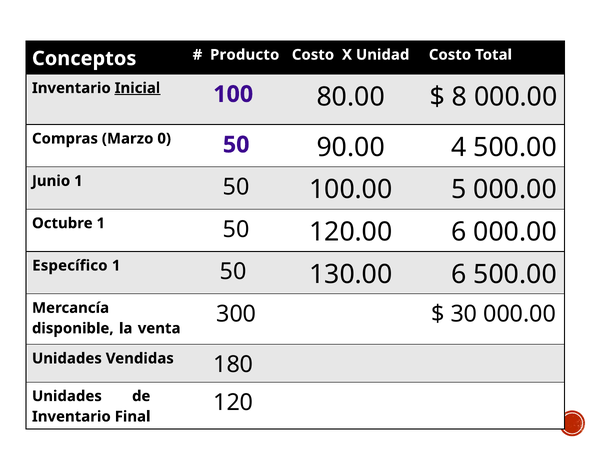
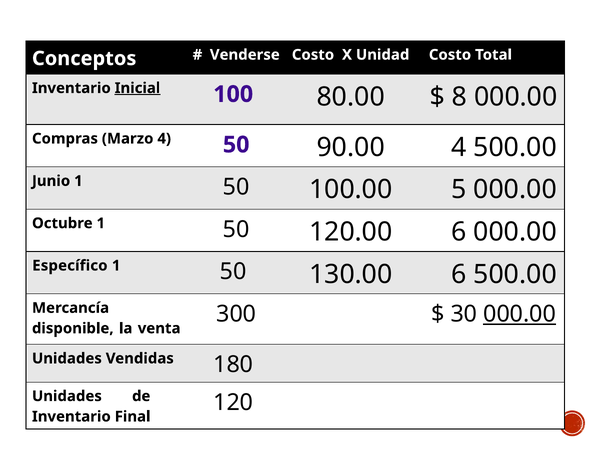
Producto: Producto -> Venderse
Marzo 0: 0 -> 4
000.00 at (520, 314) underline: none -> present
